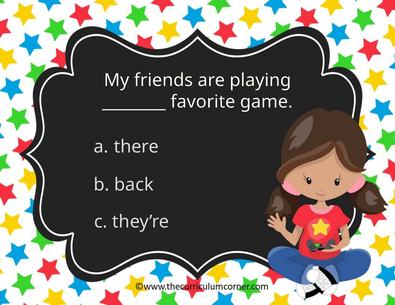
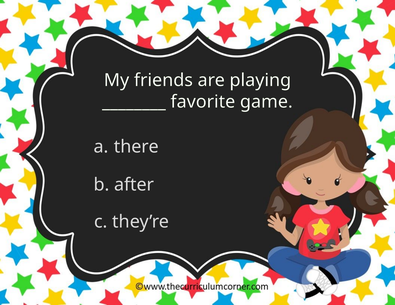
back: back -> after
